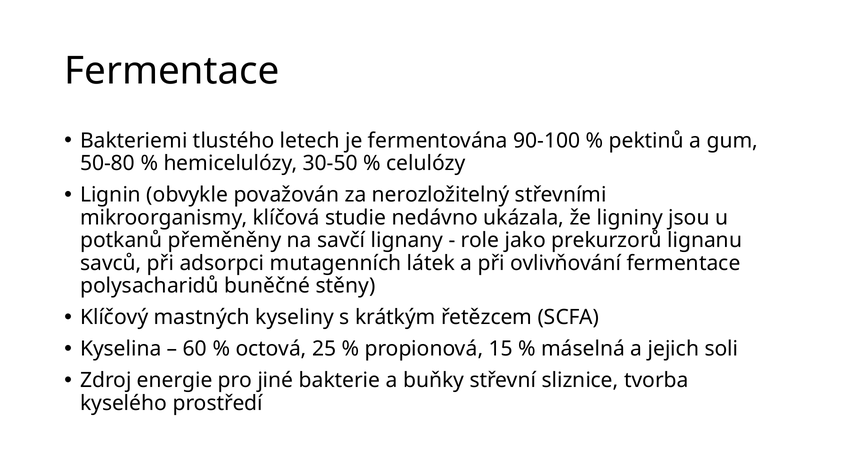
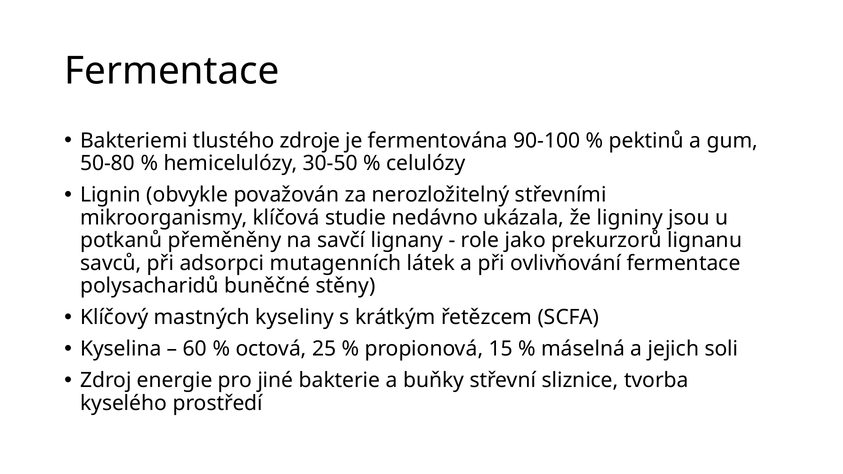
letech: letech -> zdroje
